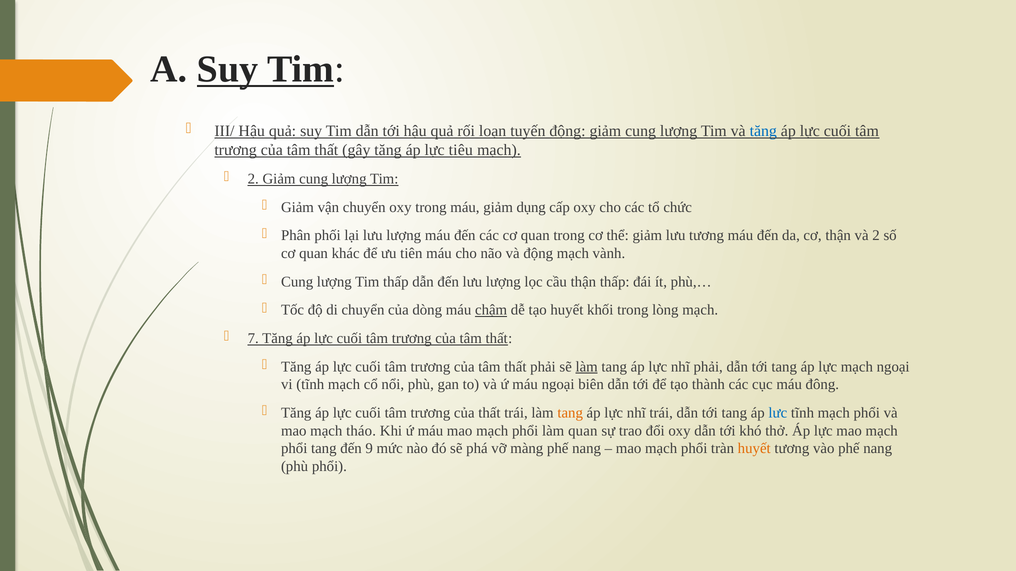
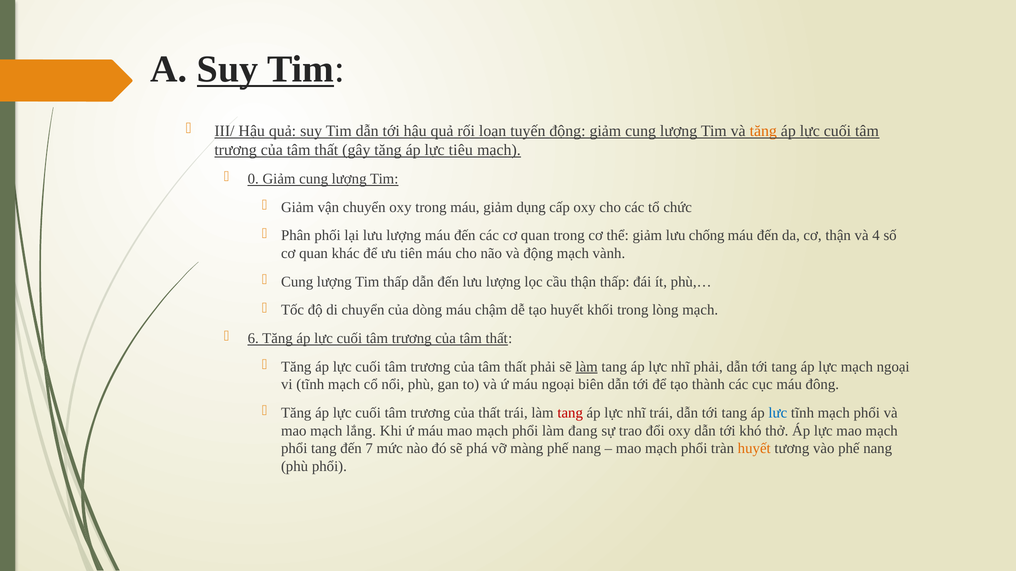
tăng at (763, 131) colour: blue -> orange
2 at (253, 179): 2 -> 0
lưu tương: tương -> chống
và 2: 2 -> 4
chậm underline: present -> none
7: 7 -> 6
tang at (570, 413) colour: orange -> red
tháo: tháo -> lắng
làm quan: quan -> đang
9: 9 -> 7
